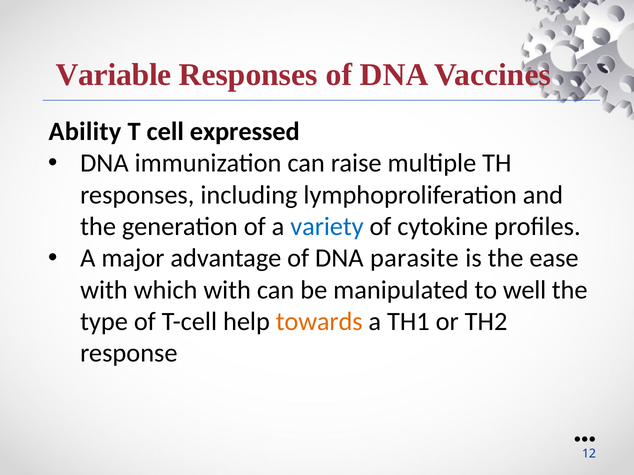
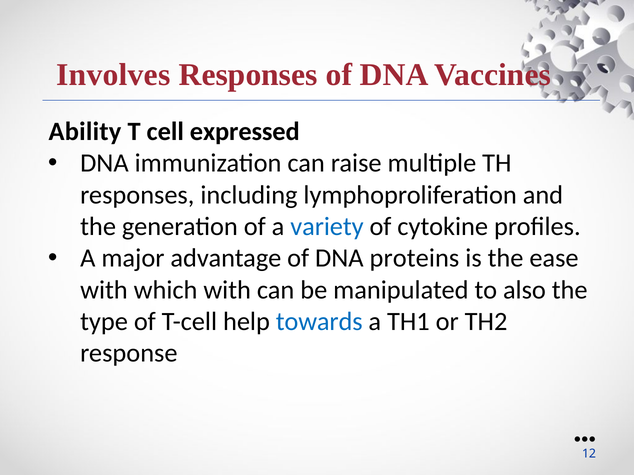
Variable: Variable -> Involves
parasite: parasite -> proteins
well: well -> also
towards colour: orange -> blue
